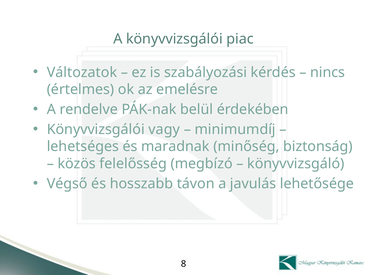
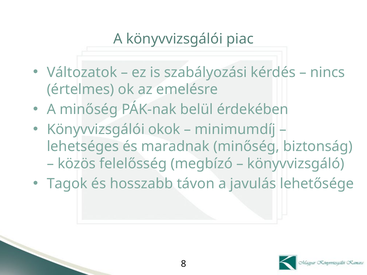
A rendelve: rendelve -> minőség
vagy: vagy -> okok
Végső: Végső -> Tagok
